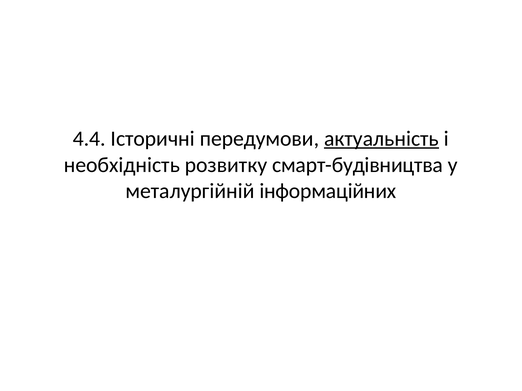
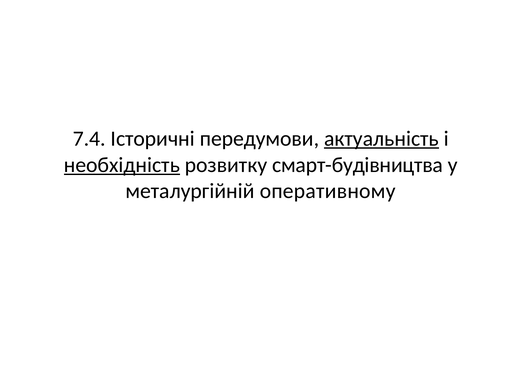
4.4: 4.4 -> 7.4
необхідність underline: none -> present
інформаційних: інформаційних -> оперативному
